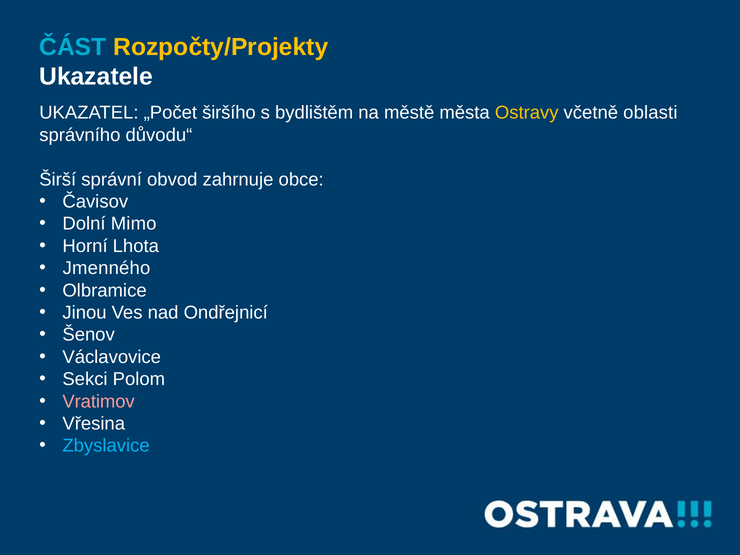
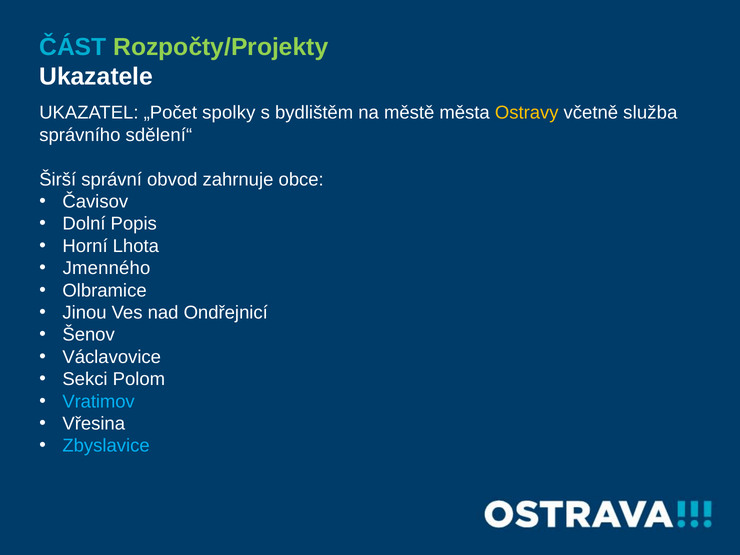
Rozpočty/Projekty colour: yellow -> light green
širšího: širšího -> spolky
oblasti: oblasti -> služba
důvodu“: důvodu“ -> sdělení“
Mimo: Mimo -> Popis
Vratimov colour: pink -> light blue
